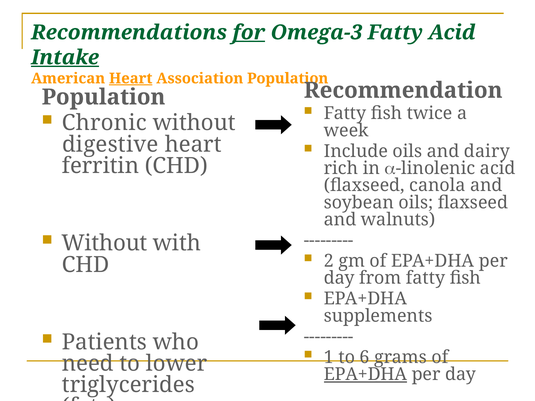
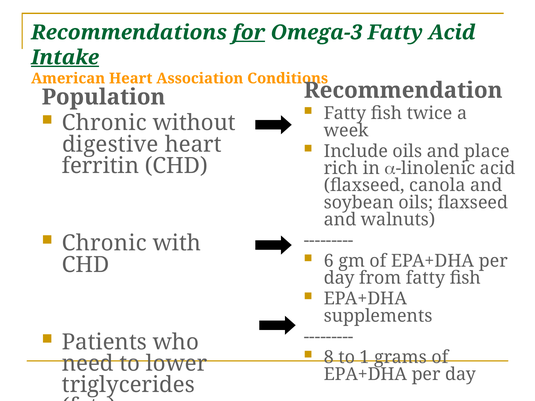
Heart at (131, 78) underline: present -> none
Association Population: Population -> Conditions
dairy: dairy -> place
Without at (104, 243): Without -> Chronic
2: 2 -> 6
1: 1 -> 8
6: 6 -> 1
EPA+DHA at (366, 375) underline: present -> none
